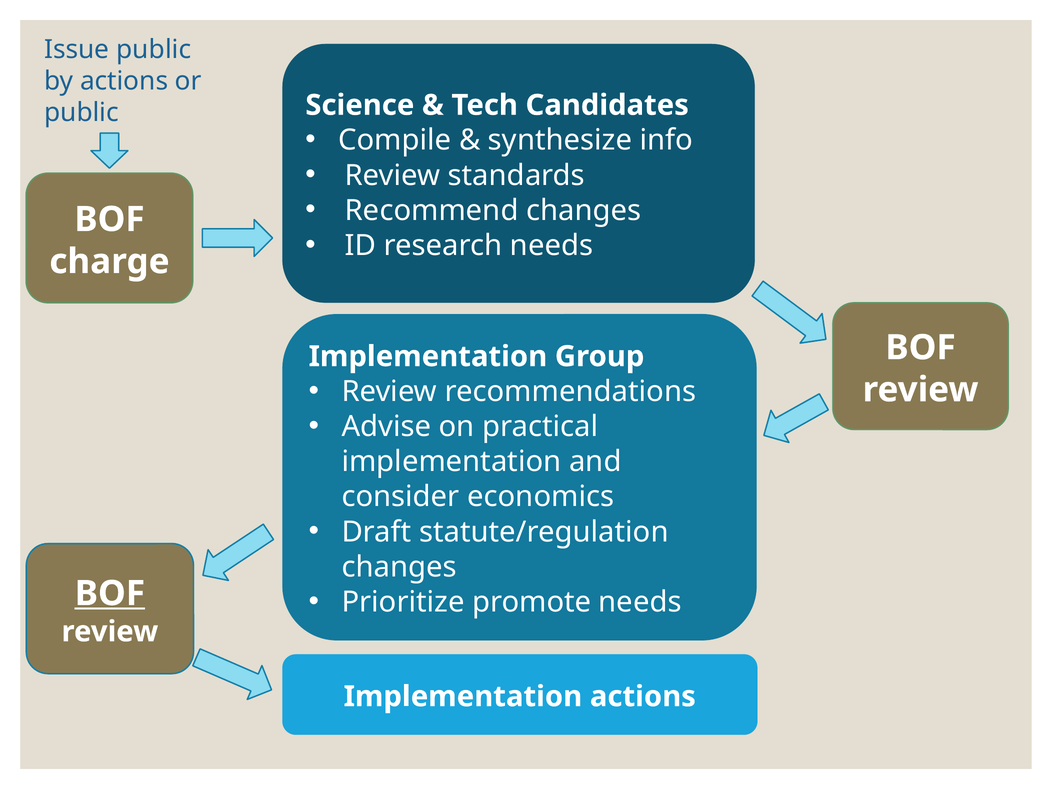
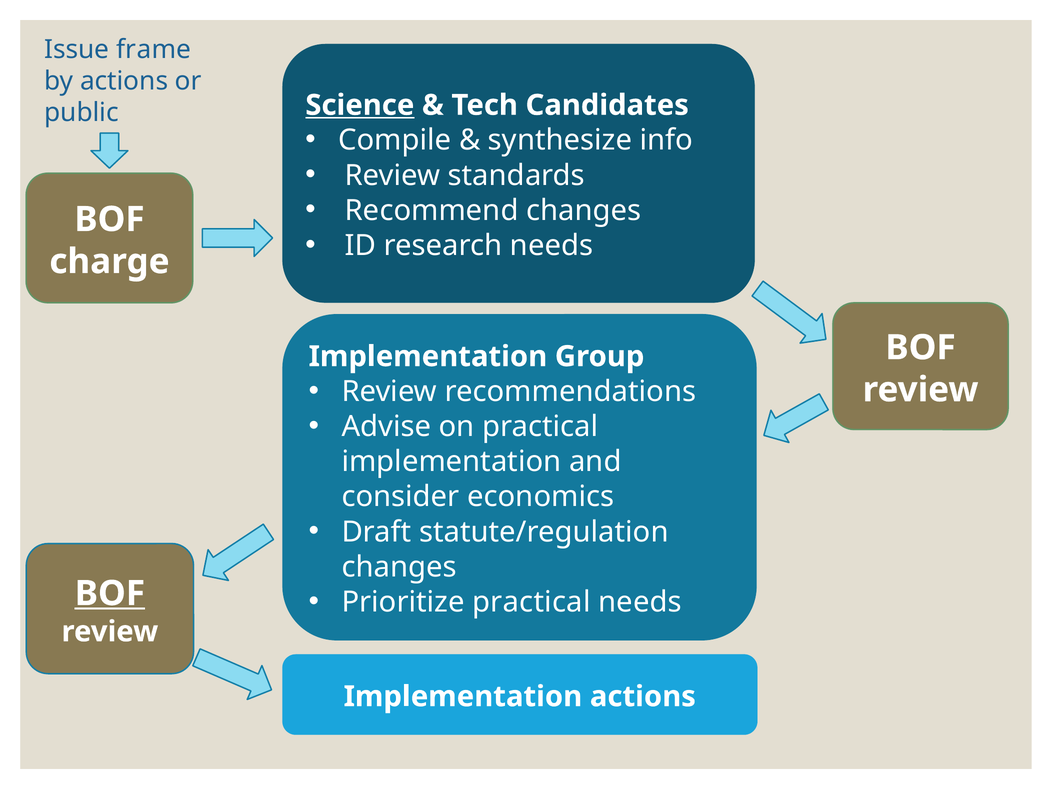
Issue public: public -> frame
Science underline: none -> present
Prioritize promote: promote -> practical
